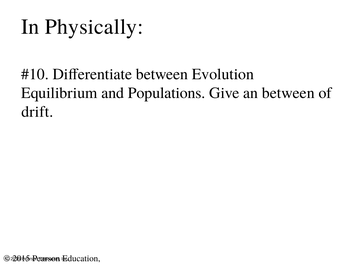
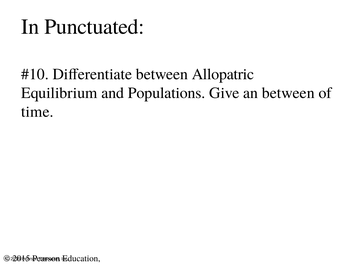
Physically: Physically -> Punctuated
Evolution: Evolution -> Allopatric
drift: drift -> time
